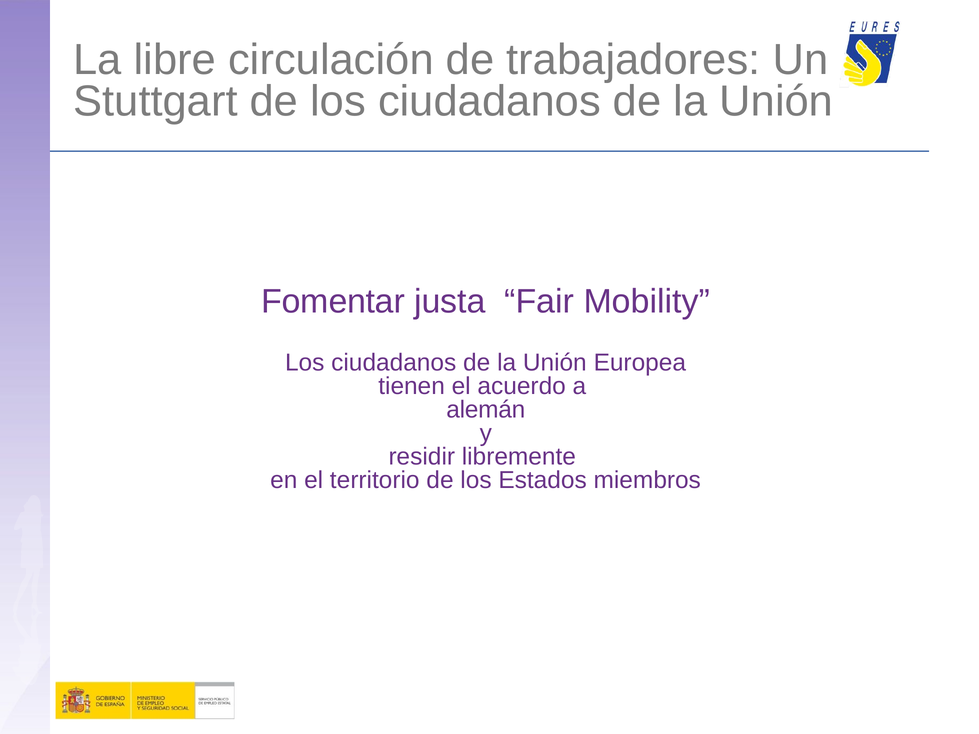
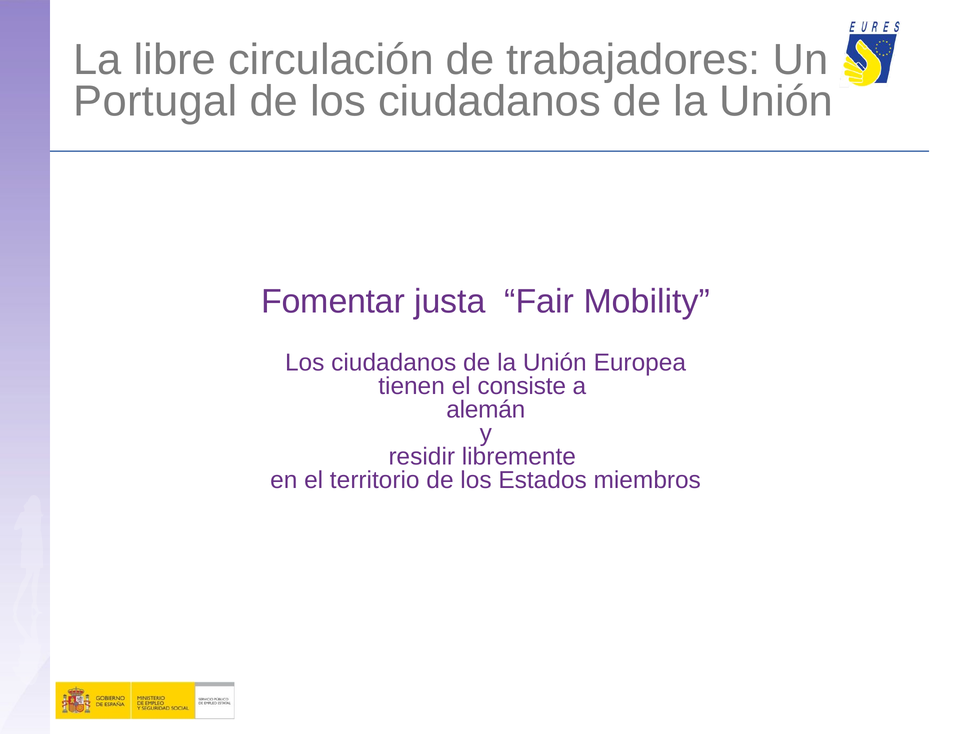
Stuttgart: Stuttgart -> Portugal
acuerdo: acuerdo -> consiste
